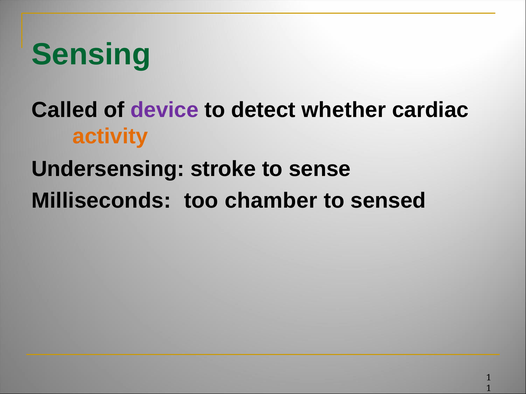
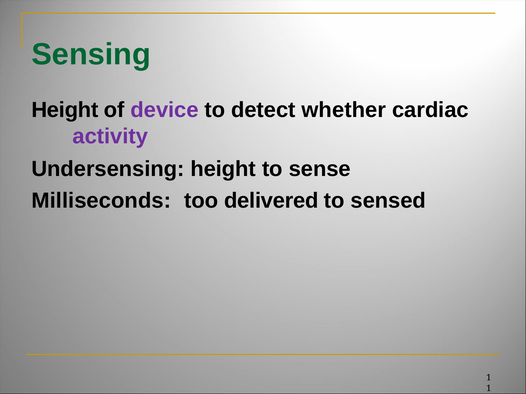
Called at (65, 110): Called -> Height
activity colour: orange -> purple
Undersensing stroke: stroke -> height
chamber: chamber -> delivered
